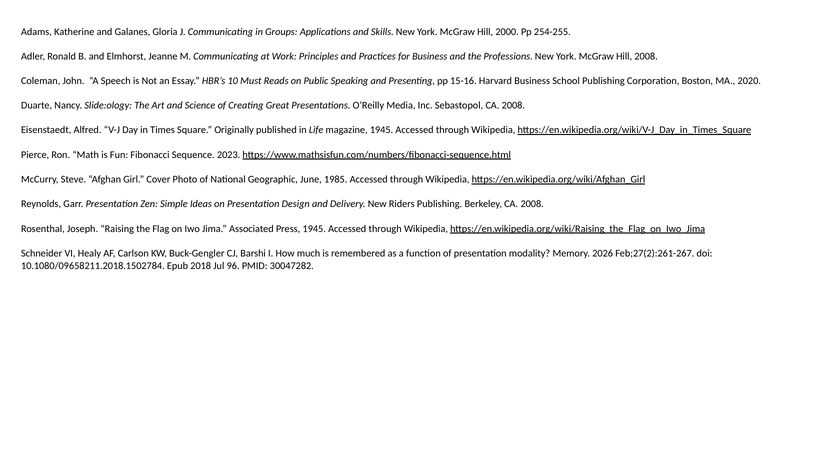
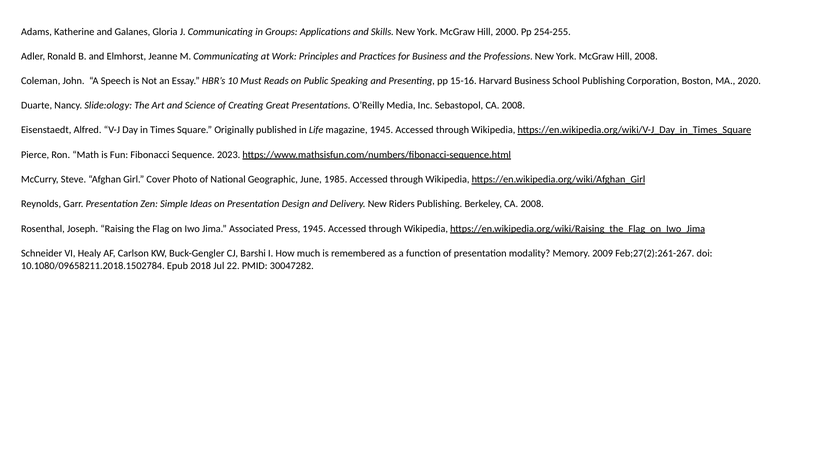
2026: 2026 -> 2009
96: 96 -> 22
